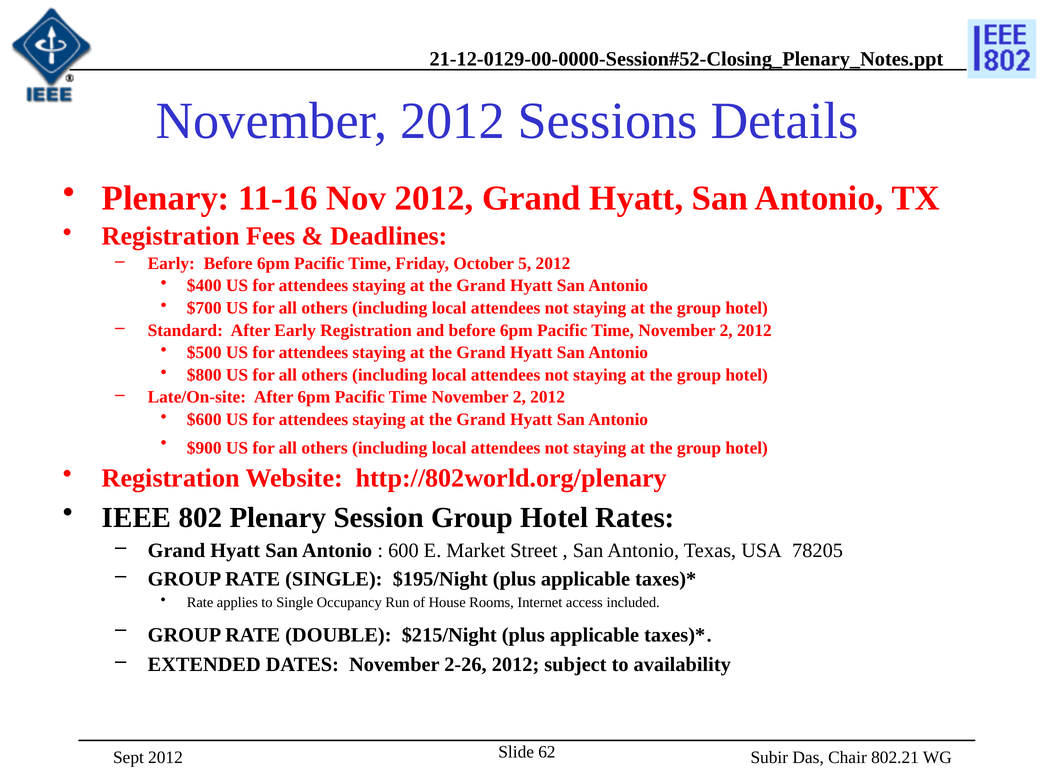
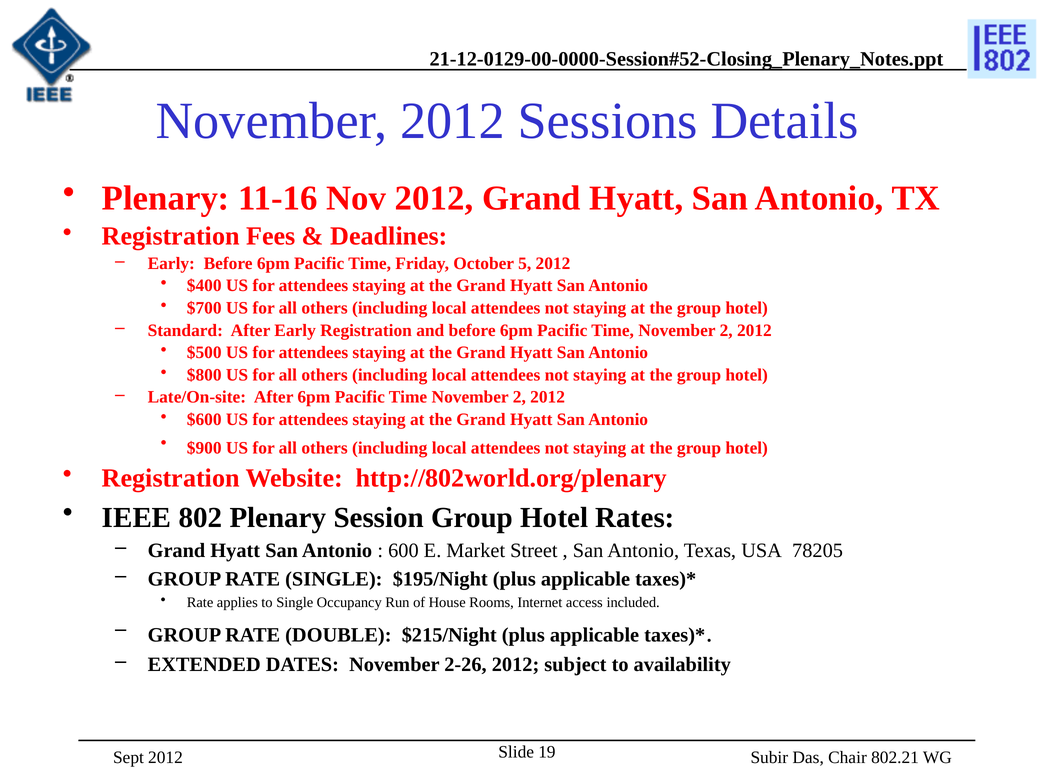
62: 62 -> 19
